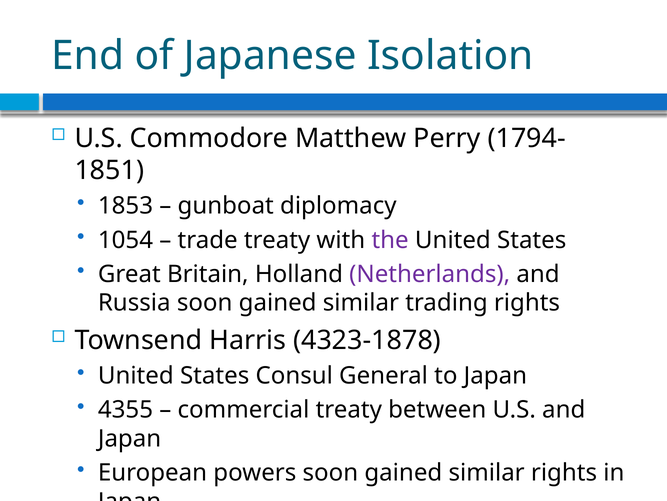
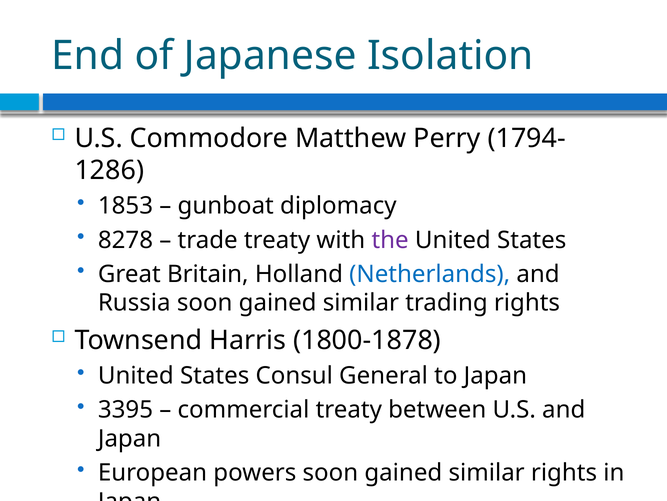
1851: 1851 -> 1286
1054: 1054 -> 8278
Netherlands colour: purple -> blue
4323-1878: 4323-1878 -> 1800-1878
4355: 4355 -> 3395
